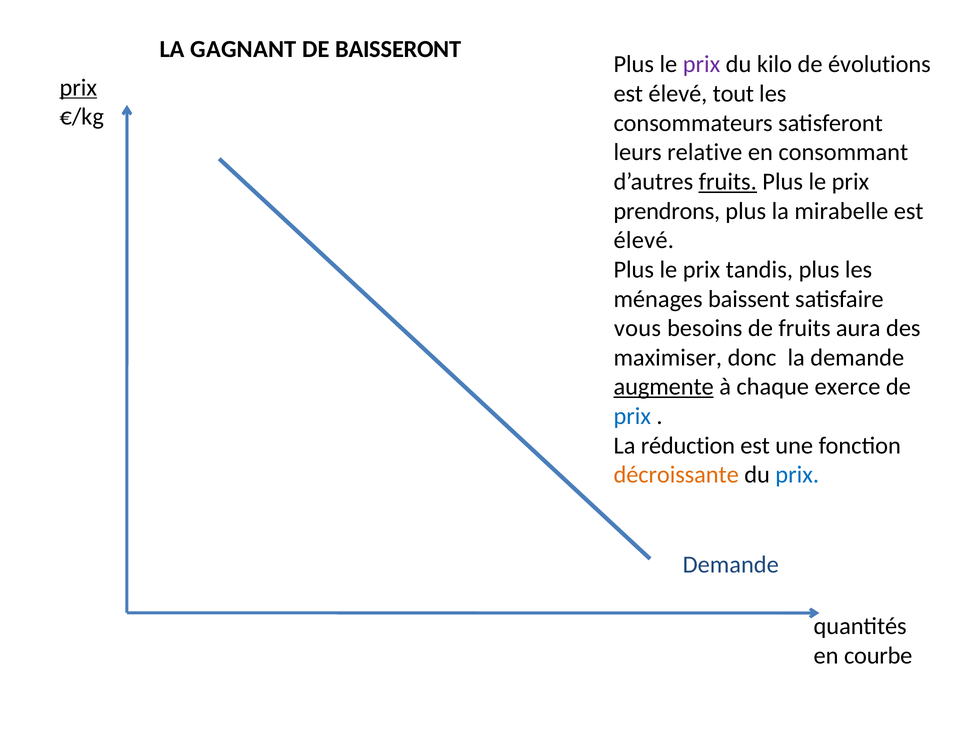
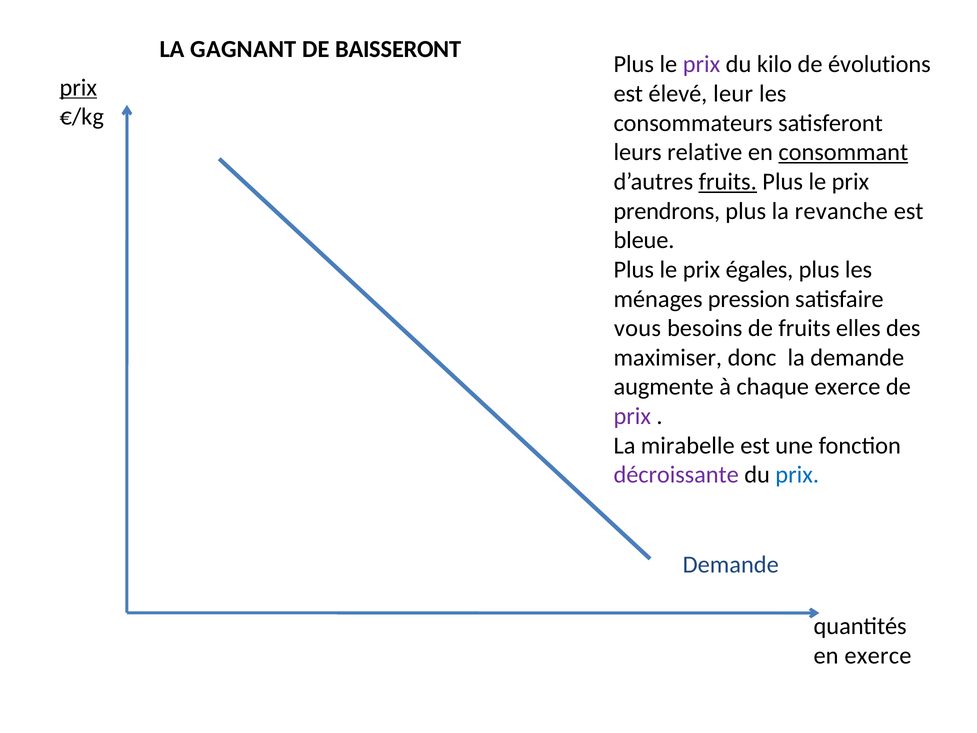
tout: tout -> leur
consommant underline: none -> present
mirabelle: mirabelle -> revanche
élevé at (644, 240): élevé -> bleue
tandis: tandis -> égales
baissent: baissent -> pression
aura: aura -> elles
augmente underline: present -> none
prix at (632, 416) colour: blue -> purple
réduction: réduction -> mirabelle
décroissante colour: orange -> purple
en courbe: courbe -> exerce
